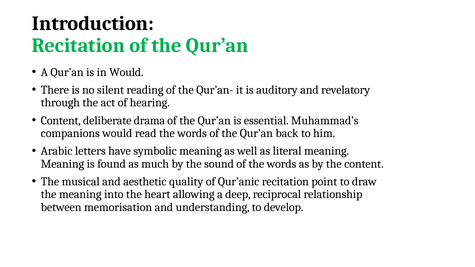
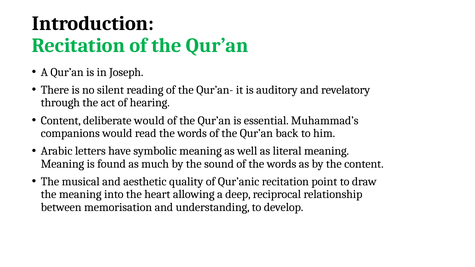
in Would: Would -> Joseph
deliberate drama: drama -> would
